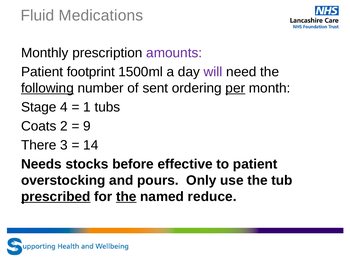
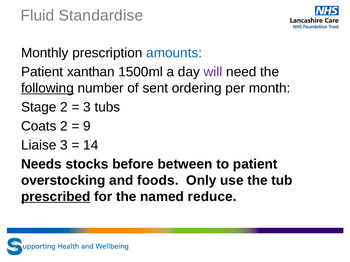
Medications: Medications -> Standardise
amounts colour: purple -> blue
footprint: footprint -> xanthan
per underline: present -> none
Stage 4: 4 -> 2
1 at (87, 107): 1 -> 3
There: There -> Liaise
effective: effective -> between
pours: pours -> foods
the at (126, 197) underline: present -> none
